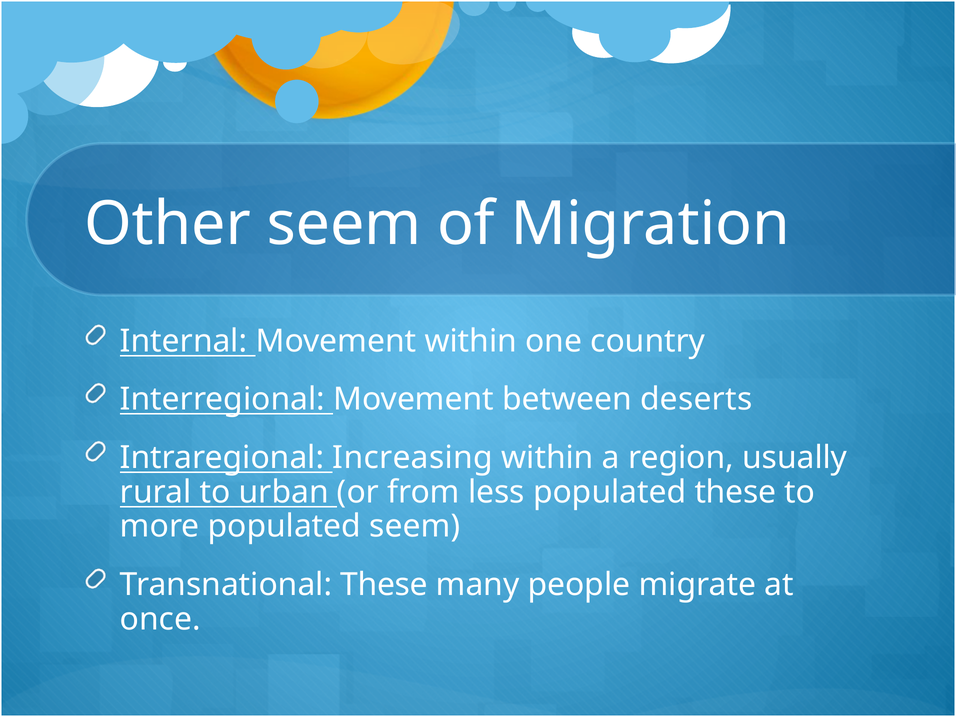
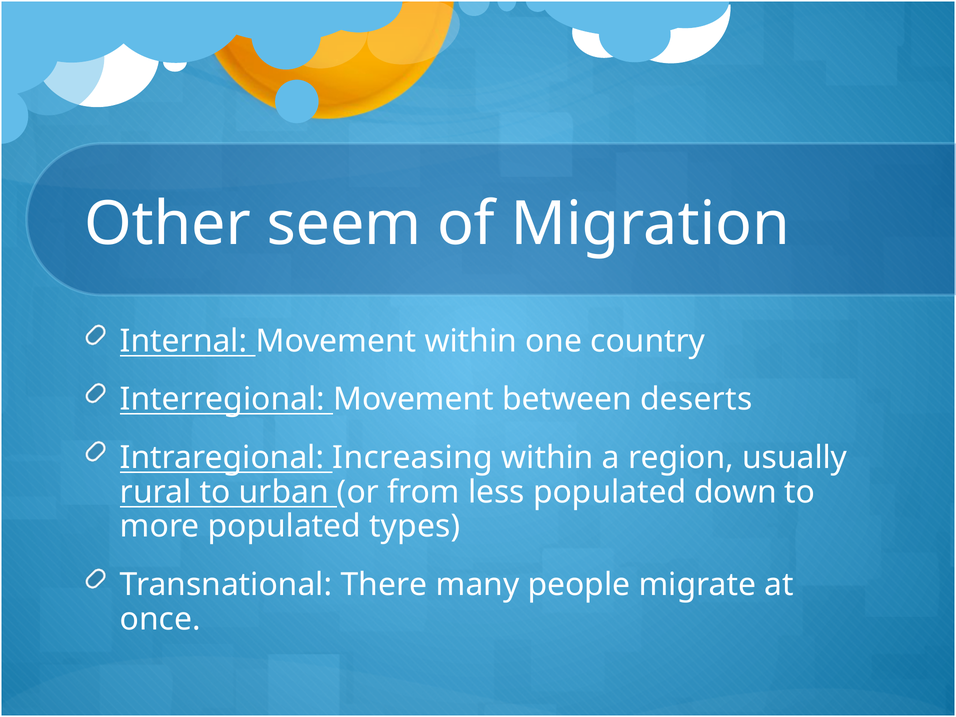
populated these: these -> down
populated seem: seem -> types
Transnational These: These -> There
